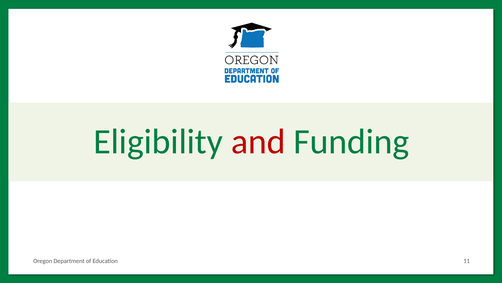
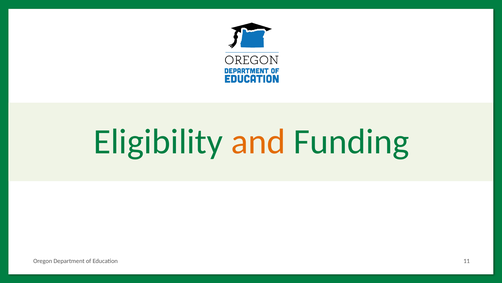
and colour: red -> orange
